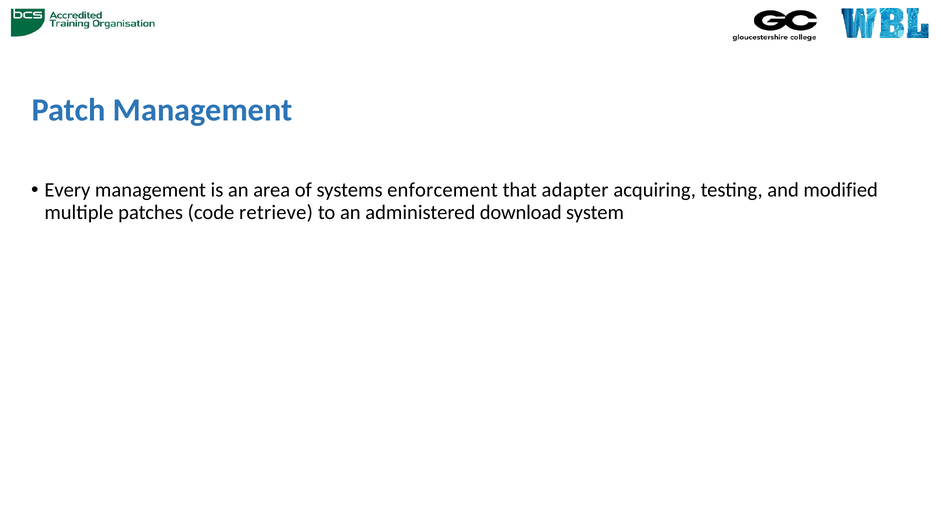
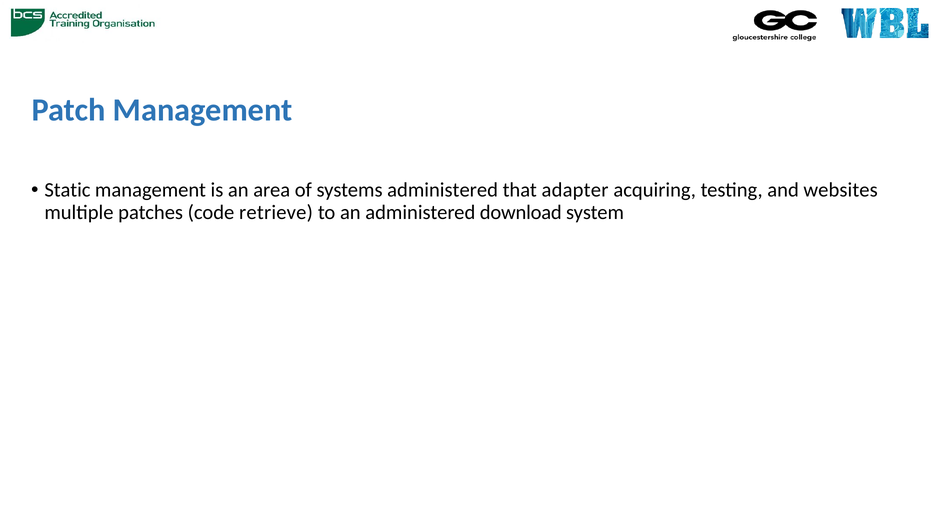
Every: Every -> Static
systems enforcement: enforcement -> administered
modified: modified -> websites
